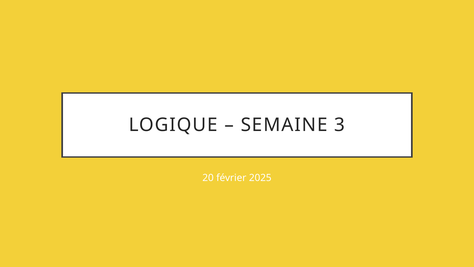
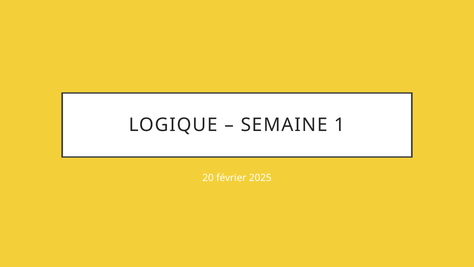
3: 3 -> 1
